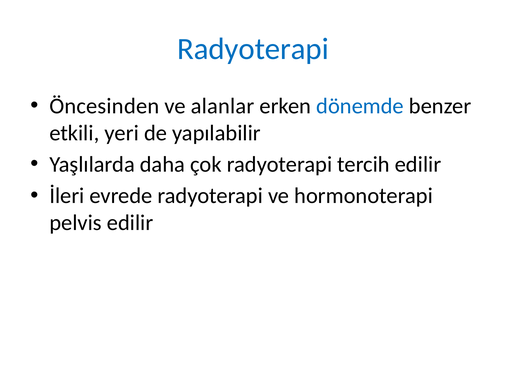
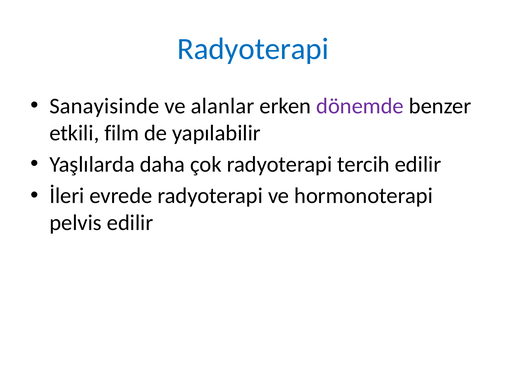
Öncesinden: Öncesinden -> Sanayisinde
dönemde colour: blue -> purple
yeri: yeri -> film
